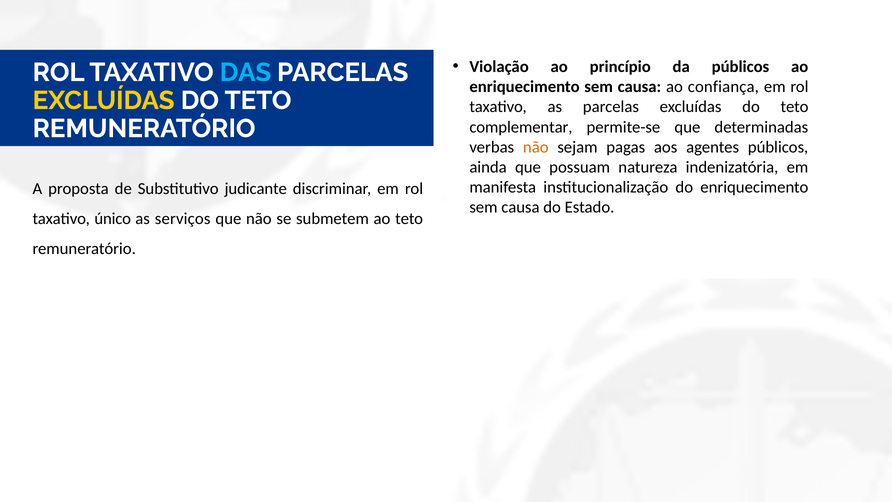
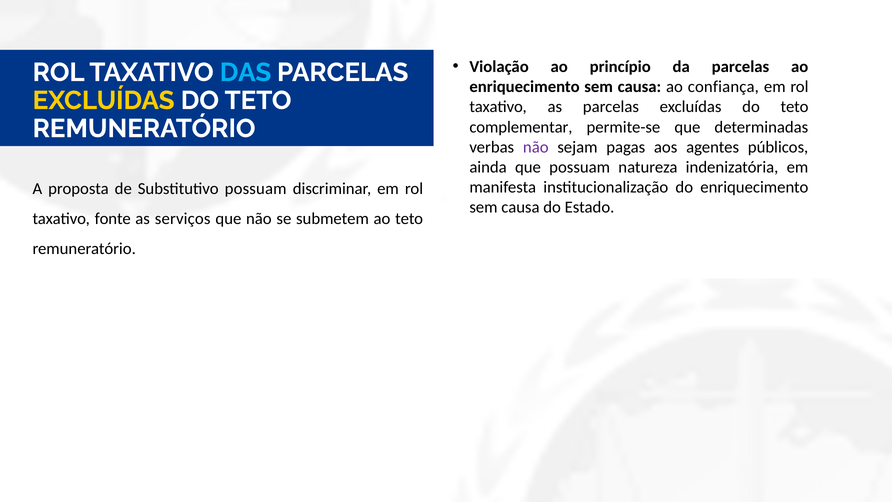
da públicos: públicos -> parcelas
não at (536, 147) colour: orange -> purple
Substitutivo judicante: judicante -> possuam
único: único -> fonte
